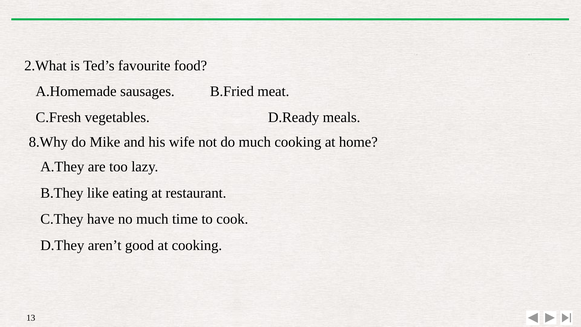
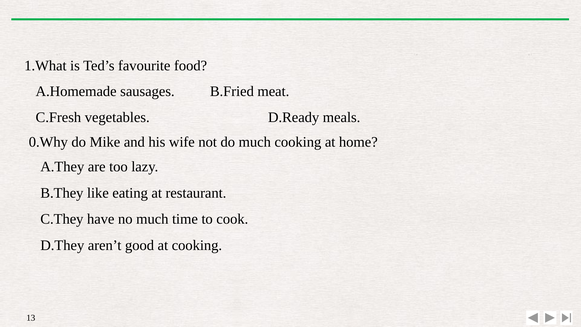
2.What: 2.What -> 1.What
8.Why: 8.Why -> 0.Why
